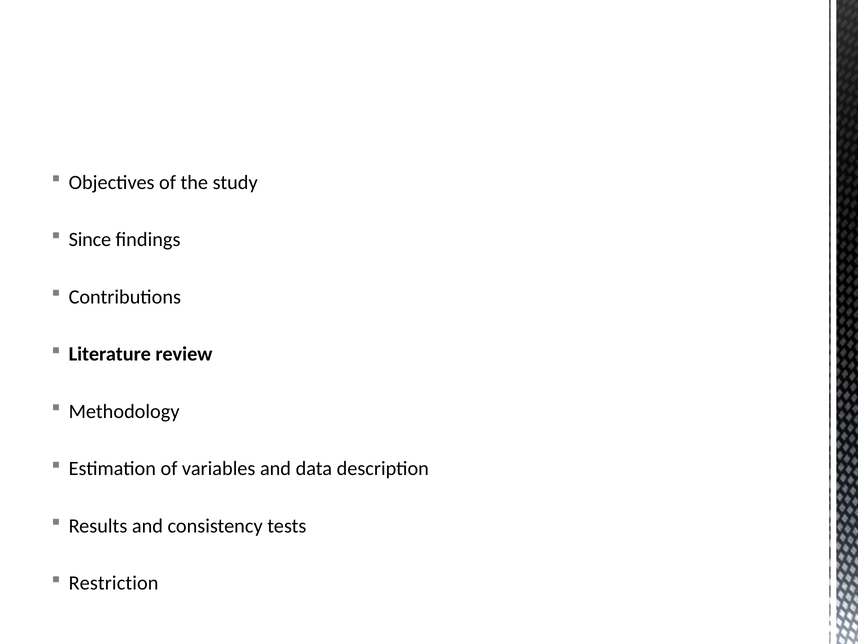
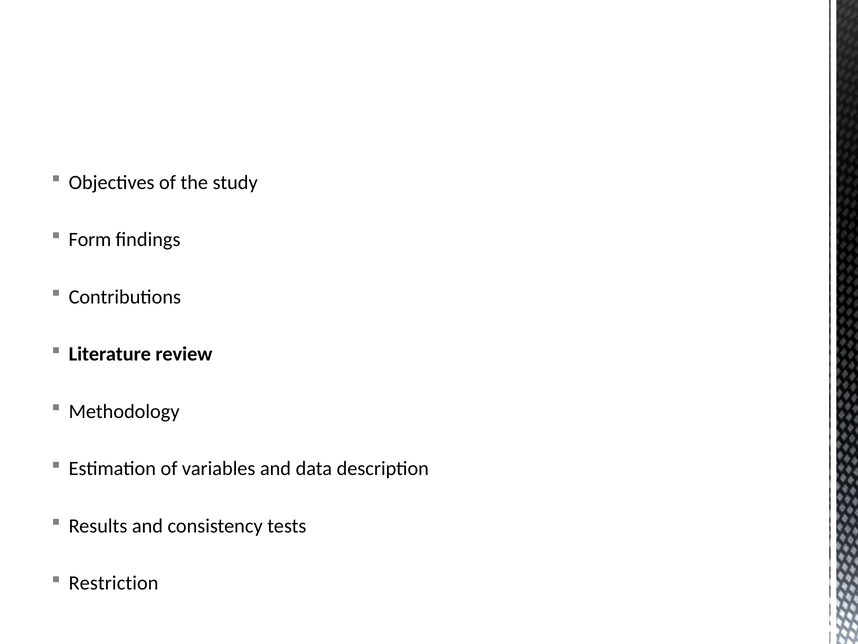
Since: Since -> Form
